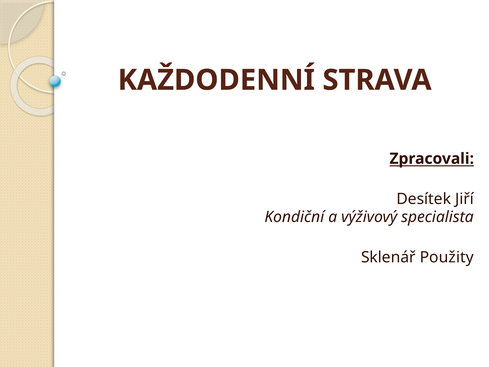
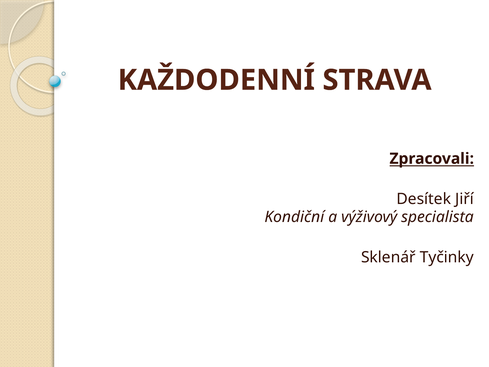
Použity: Použity -> Tyčinky
